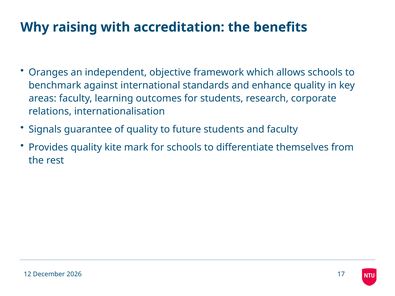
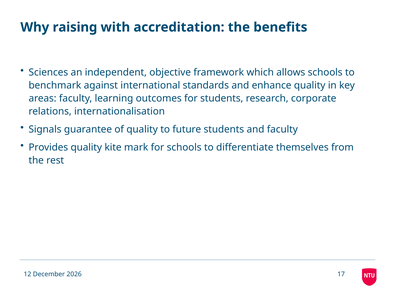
Oranges: Oranges -> Sciences
